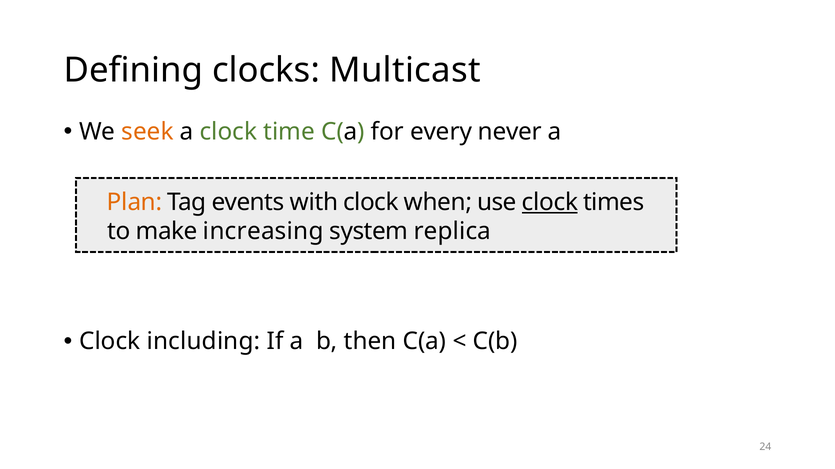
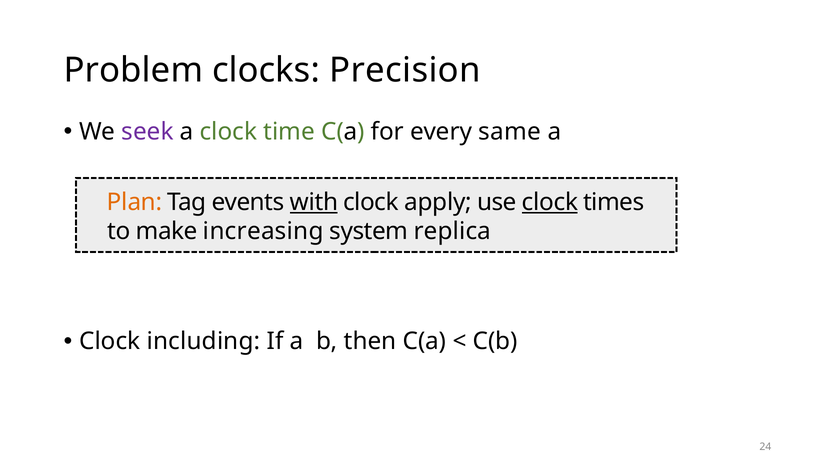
Defining: Defining -> Problem
Multicast: Multicast -> Precision
seek colour: orange -> purple
never: never -> same
with underline: none -> present
when: when -> apply
